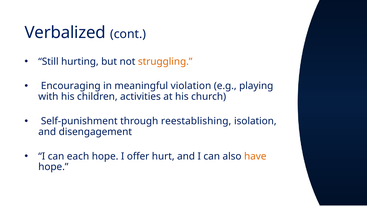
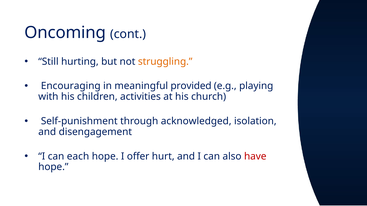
Verbalized: Verbalized -> Oncoming
violation: violation -> provided
reestablishing: reestablishing -> acknowledged
have colour: orange -> red
